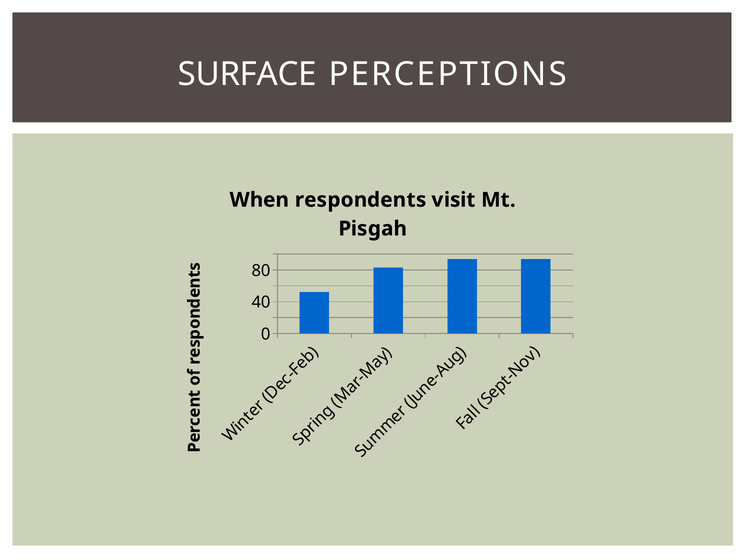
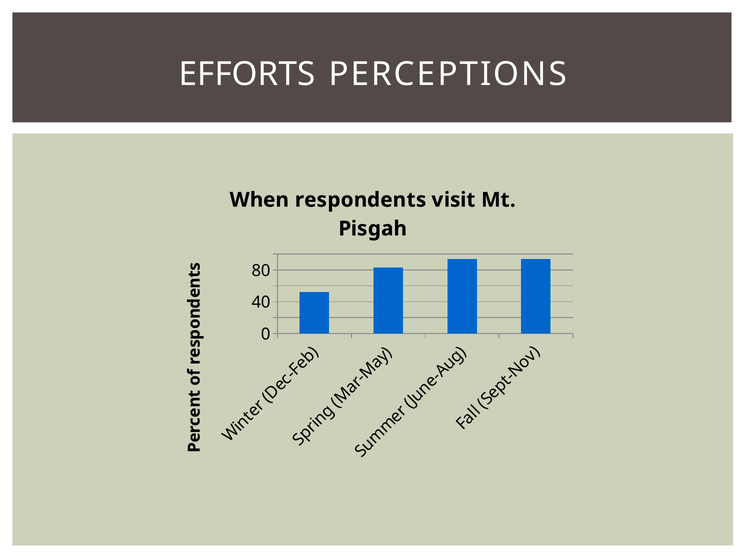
SURFACE: SURFACE -> EFFORTS
